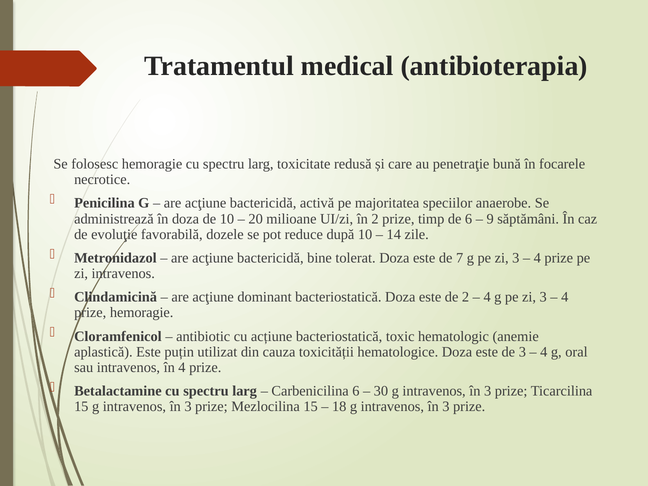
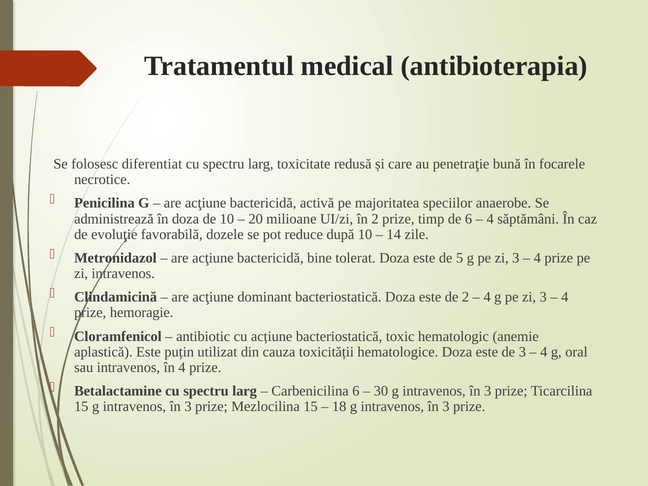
folosesc hemoragie: hemoragie -> diferentiat
9 at (490, 219): 9 -> 4
7: 7 -> 5
